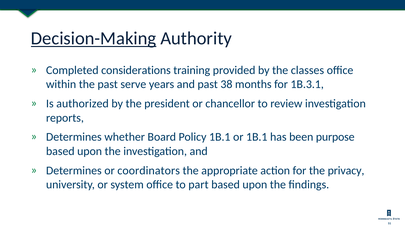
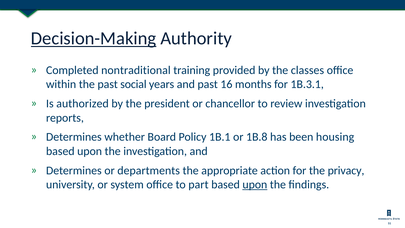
considerations: considerations -> nontraditional
serve: serve -> social
38: 38 -> 16
or 1B.1: 1B.1 -> 1B.8
purpose: purpose -> housing
coordinators: coordinators -> departments
upon at (255, 185) underline: none -> present
